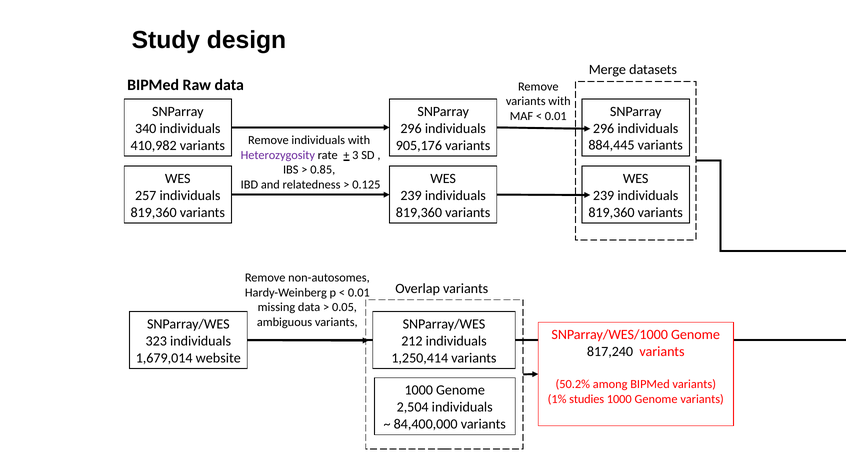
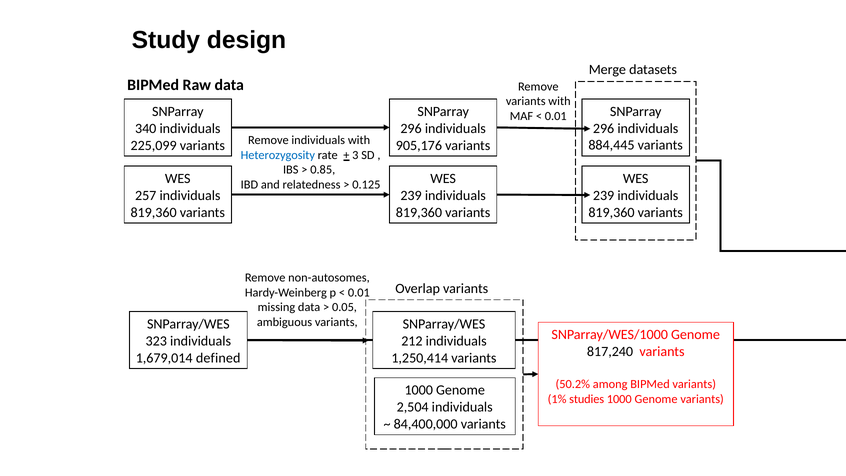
410,982: 410,982 -> 225,099
Heterozygosity colour: purple -> blue
website: website -> defined
